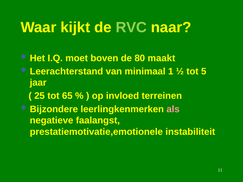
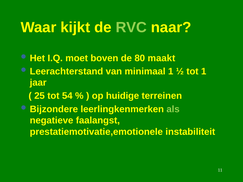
tot 5: 5 -> 1
65: 65 -> 54
invloed: invloed -> huidige
als colour: pink -> light green
